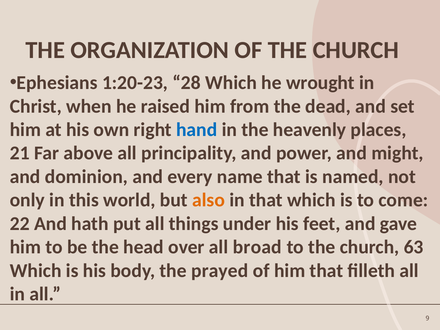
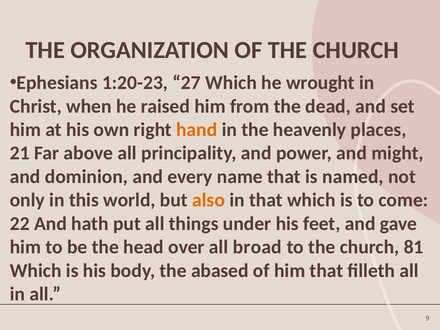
28: 28 -> 27
hand colour: blue -> orange
63: 63 -> 81
prayed: prayed -> abased
